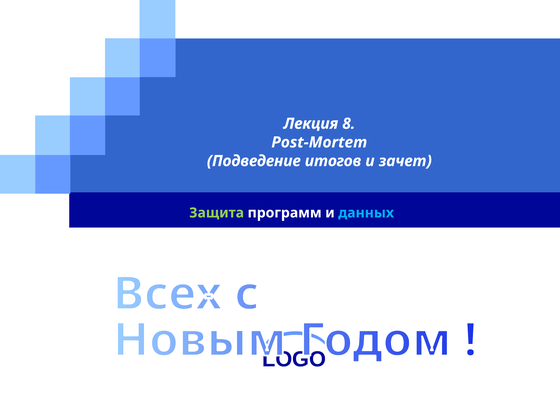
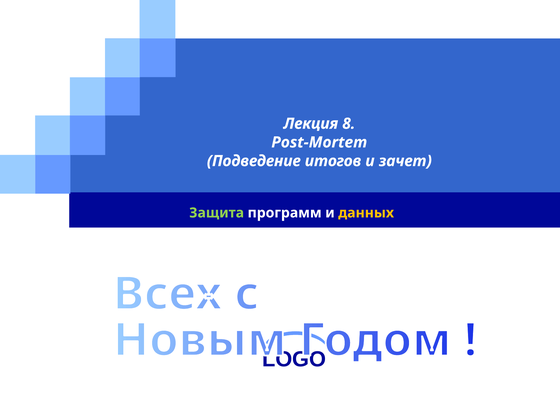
данных colour: light blue -> yellow
